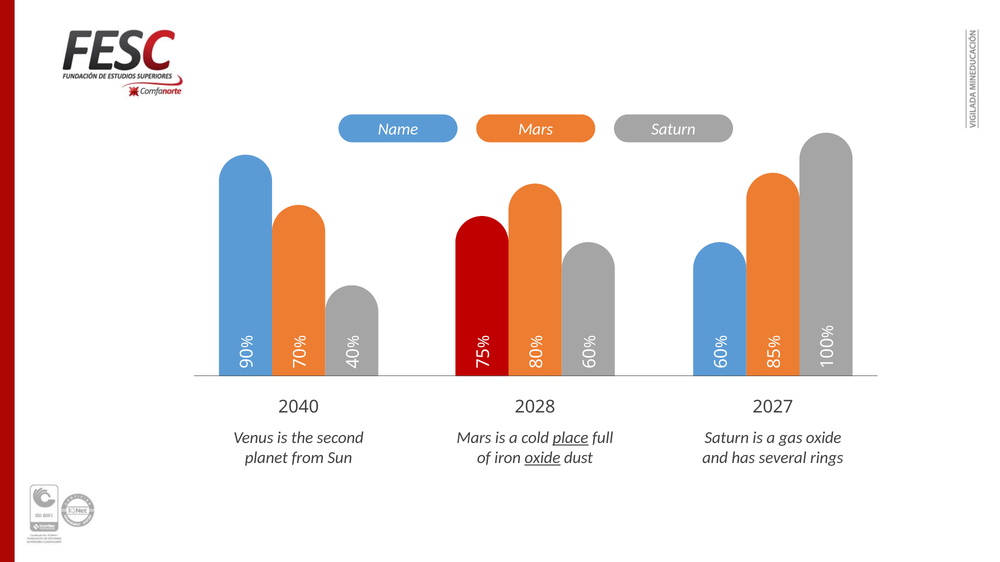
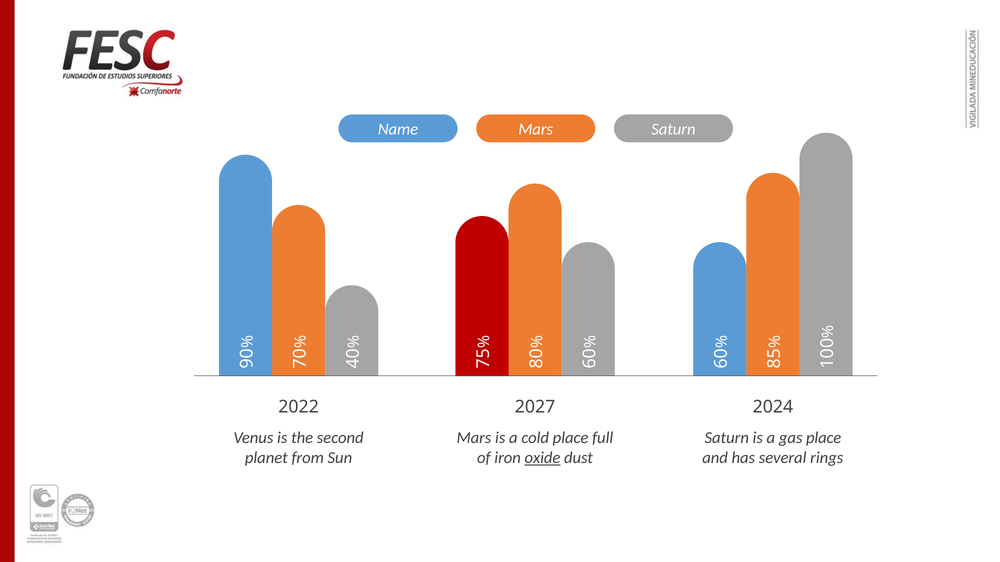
2040: 2040 -> 2022
2028: 2028 -> 2027
2027: 2027 -> 2024
place at (571, 438) underline: present -> none
gas oxide: oxide -> place
